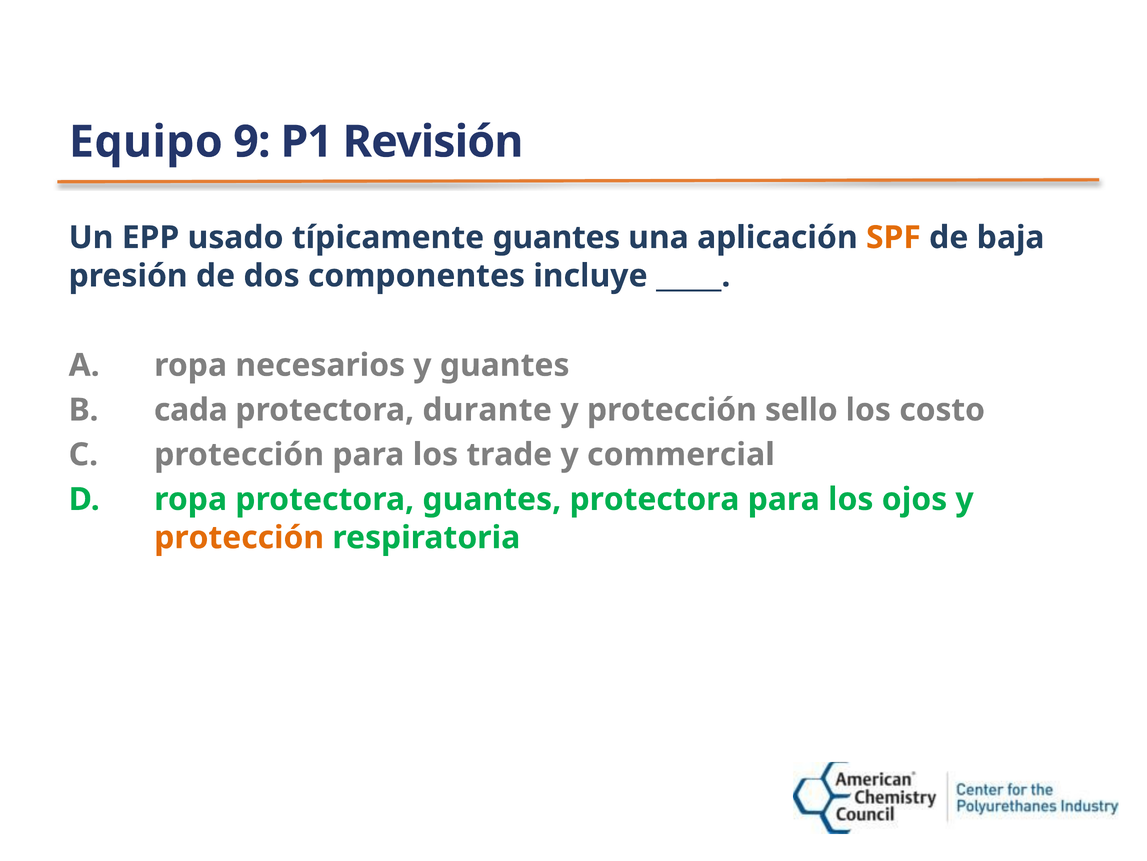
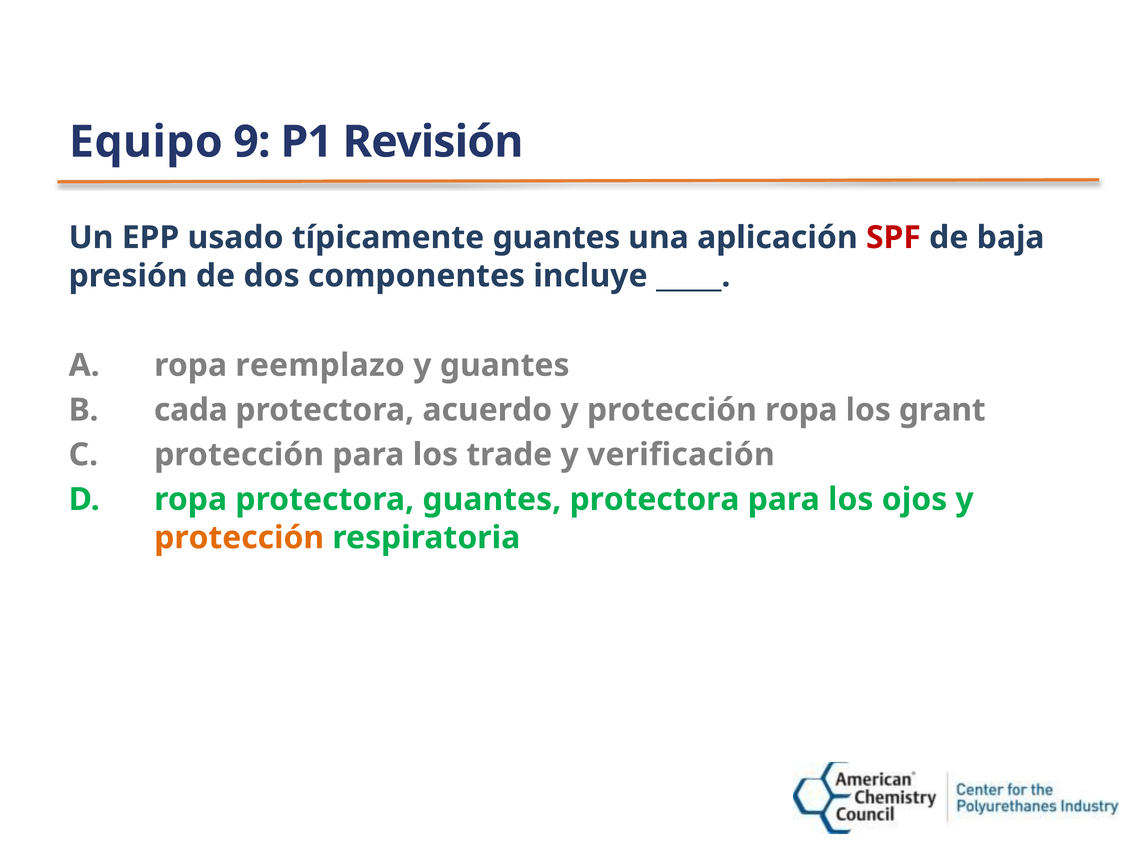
SPF colour: orange -> red
necesarios: necesarios -> reemplazo
durante: durante -> acuerdo
protección sello: sello -> ropa
costo: costo -> grant
commercial: commercial -> verificación
